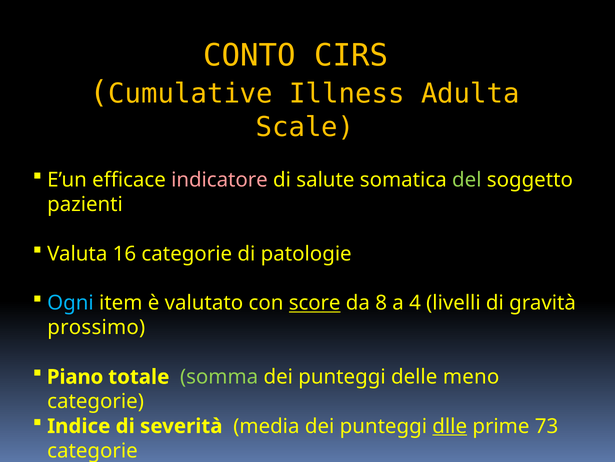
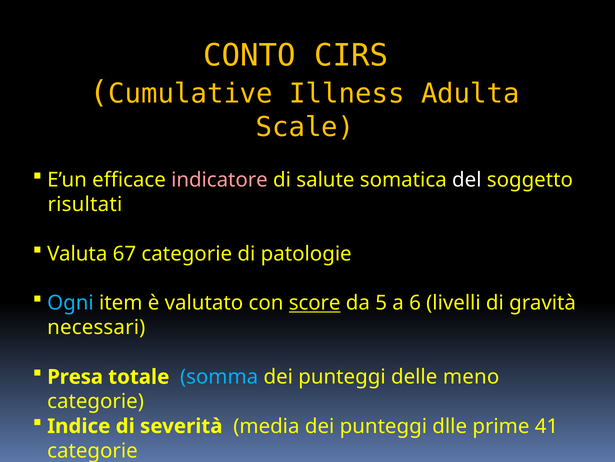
del colour: light green -> white
pazienti: pazienti -> risultati
16: 16 -> 67
8: 8 -> 5
4: 4 -> 6
prossimo: prossimo -> necessari
Piano: Piano -> Presa
somma colour: light green -> light blue
dlle underline: present -> none
73: 73 -> 41
